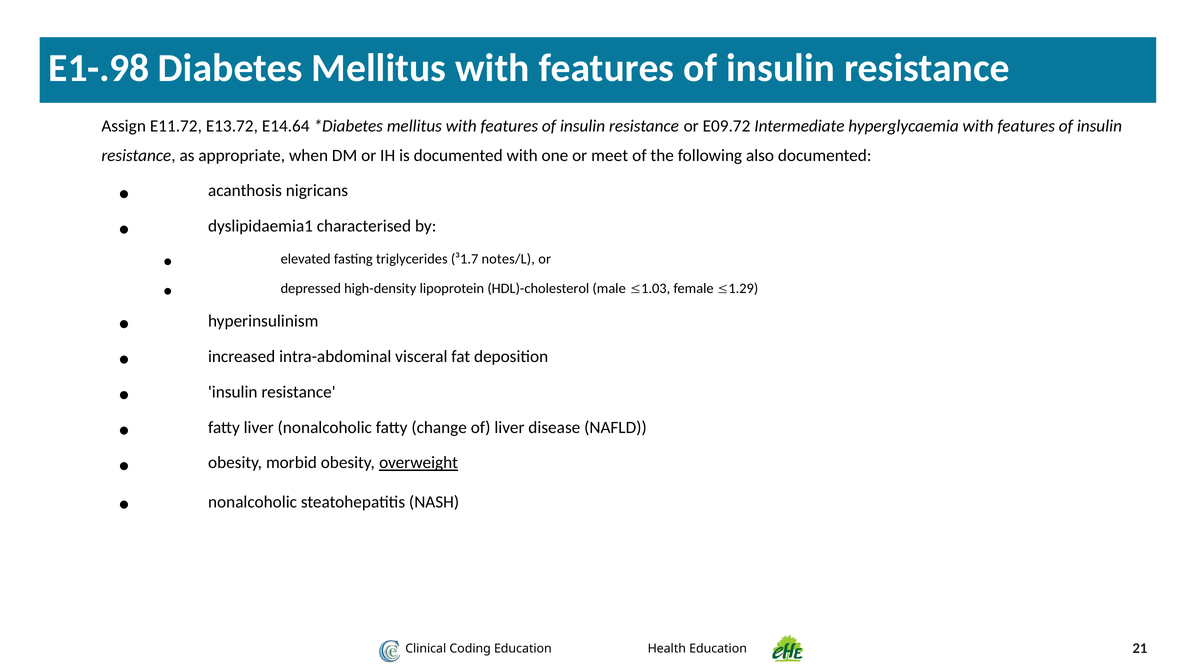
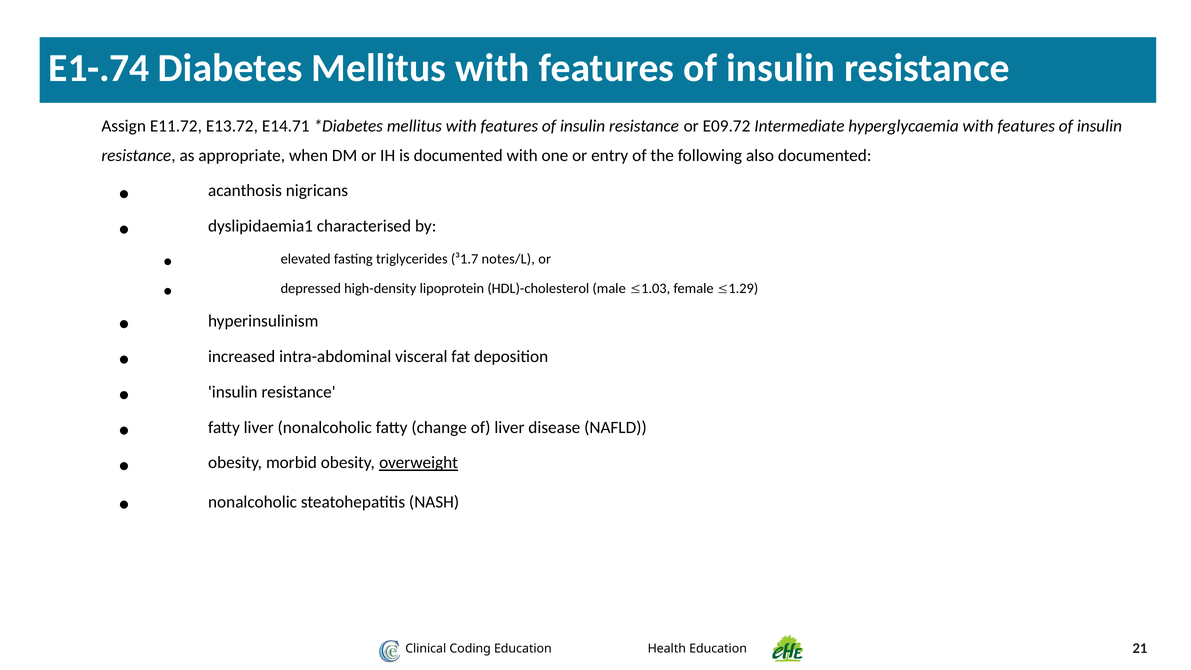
E1-.98: E1-.98 -> E1-.74
E14.64: E14.64 -> E14.71
meet: meet -> entry
